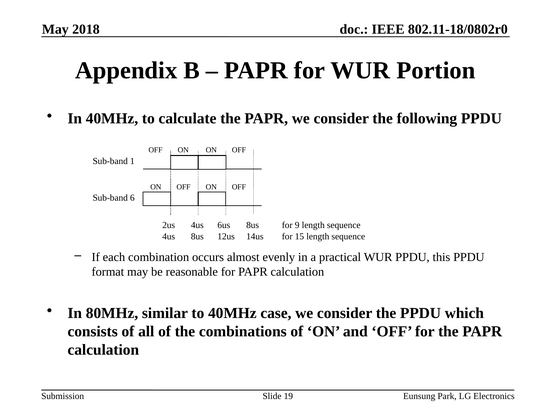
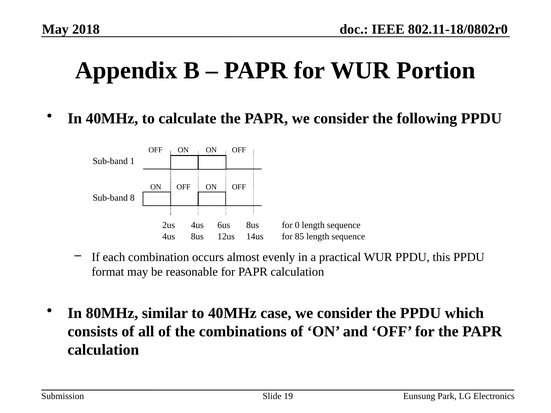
6: 6 -> 8
9: 9 -> 0
15: 15 -> 85
